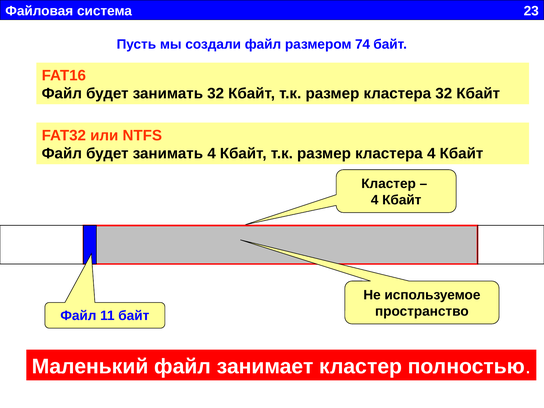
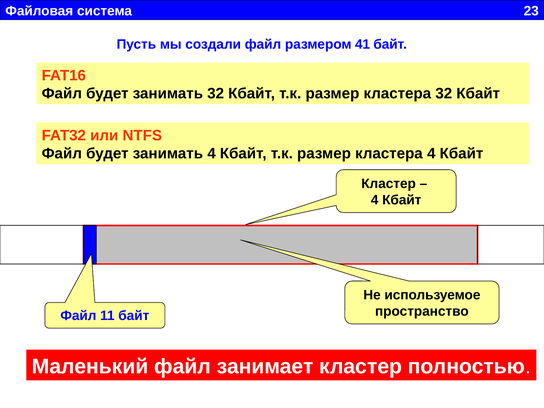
74: 74 -> 41
